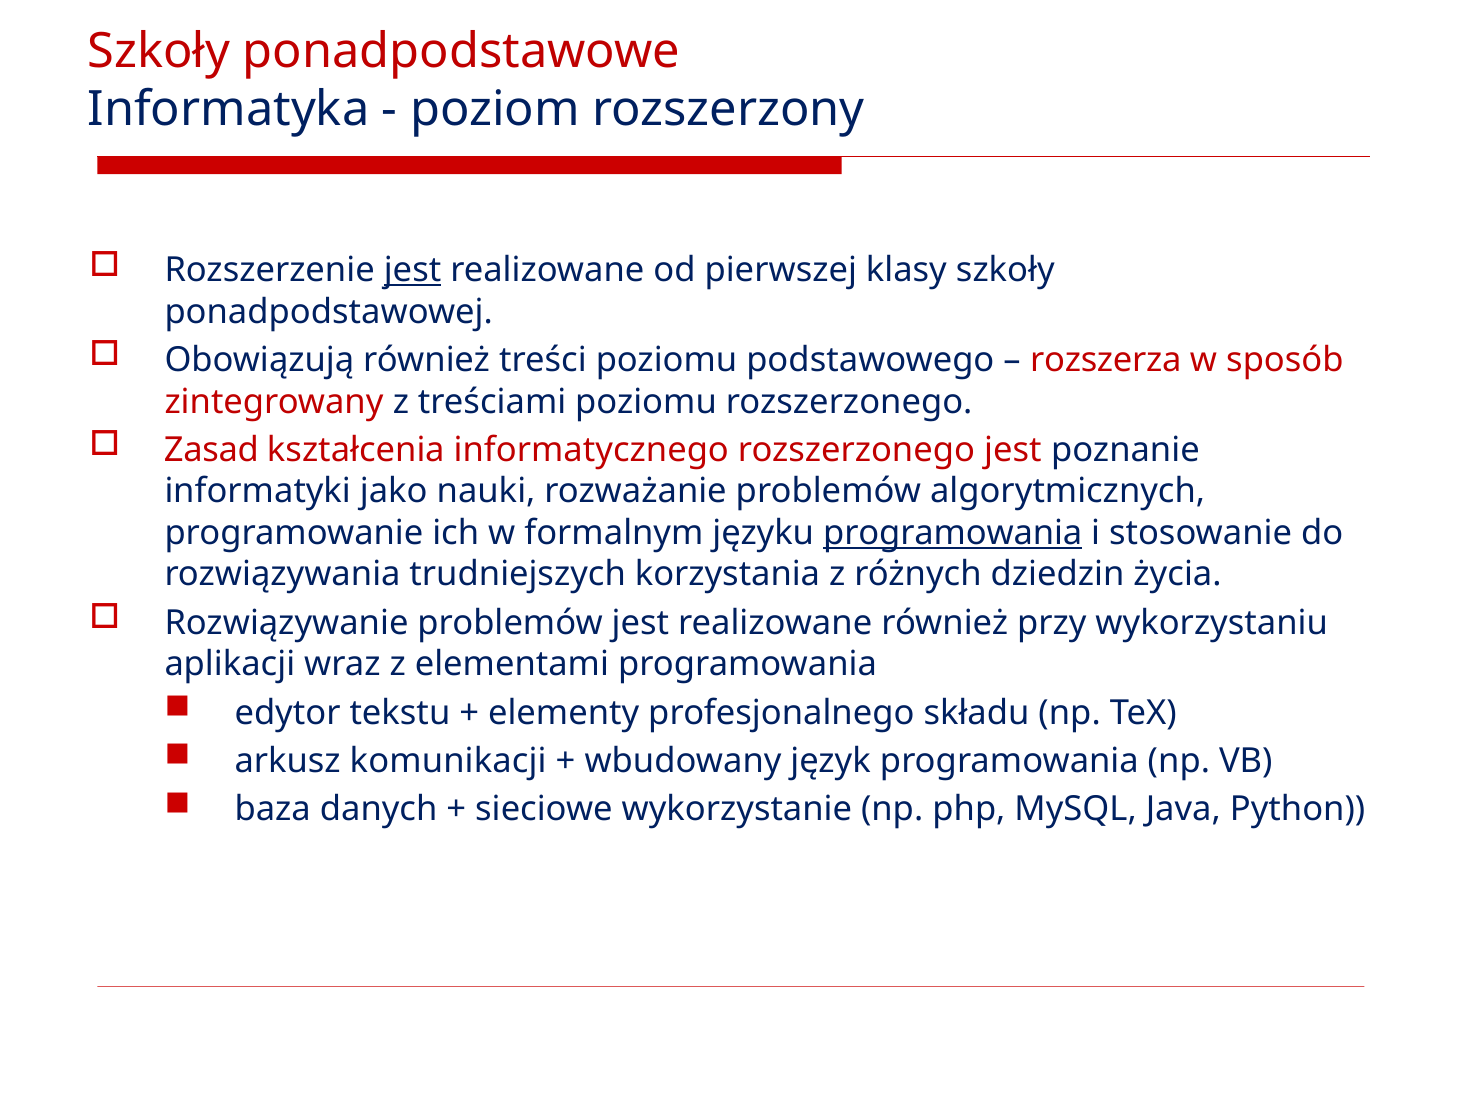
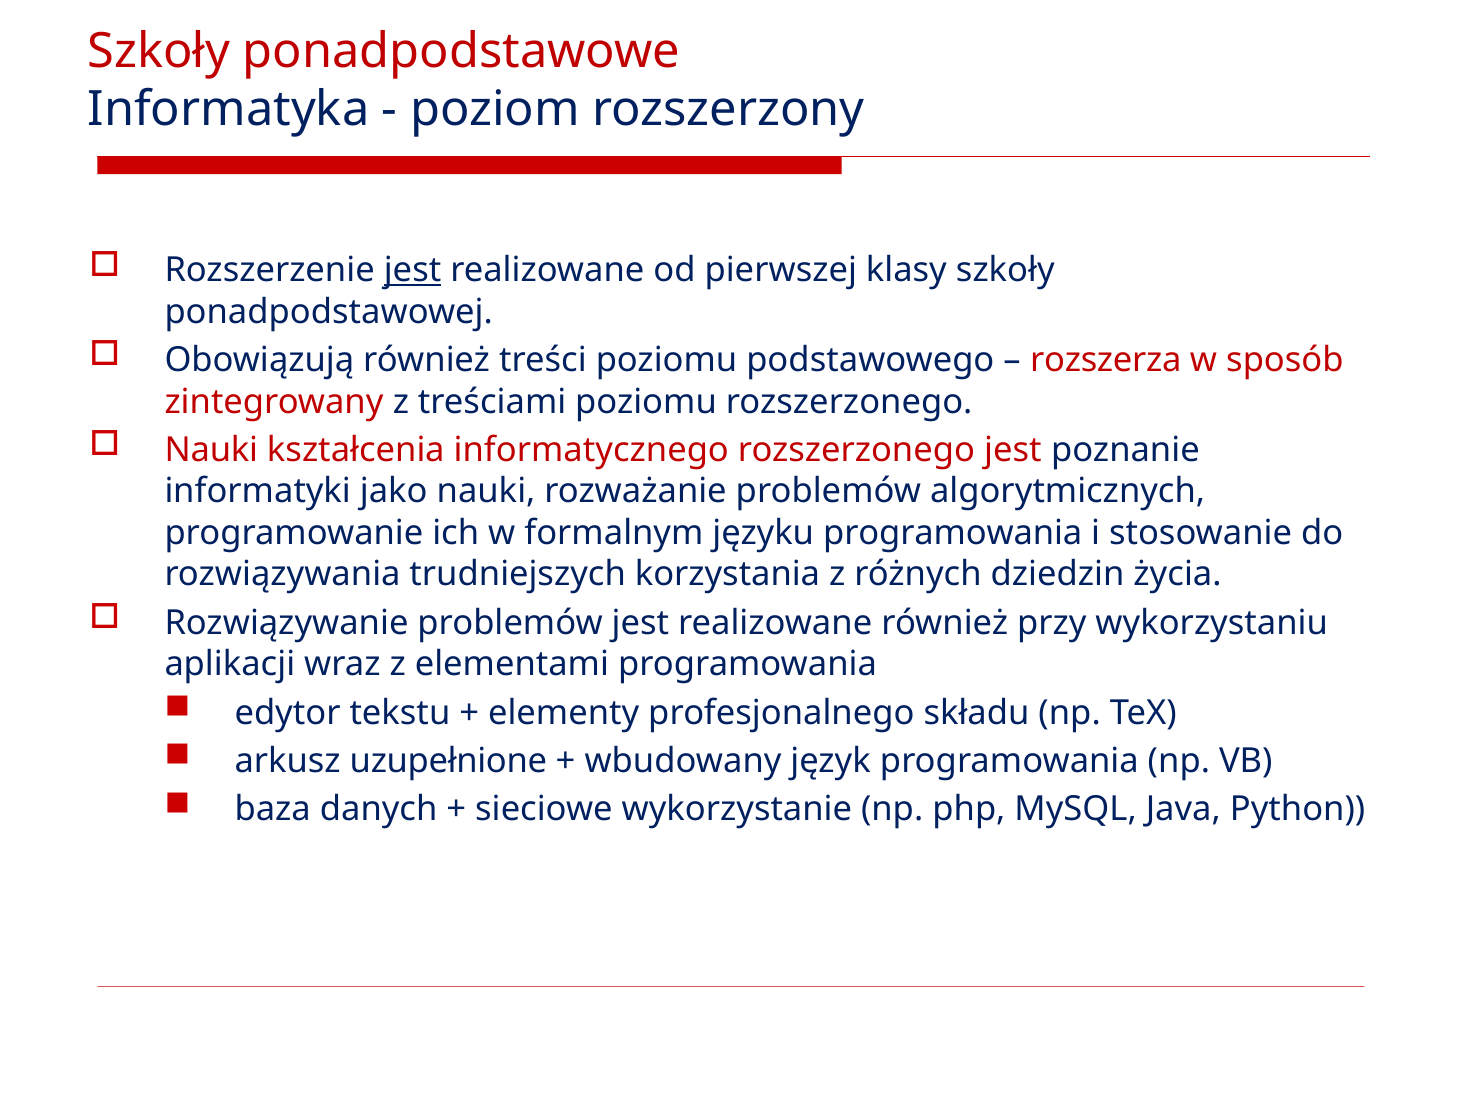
Zasad at (211, 450): Zasad -> Nauki
programowania at (953, 533) underline: present -> none
komunikacji: komunikacji -> uzupełnione
